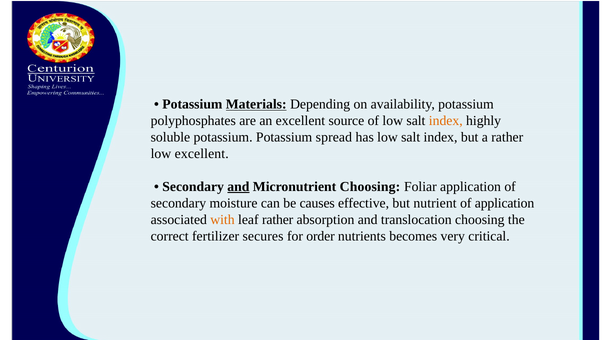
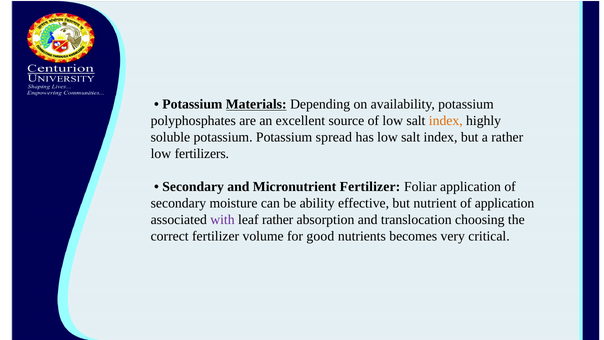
low excellent: excellent -> fertilizers
and at (238, 186) underline: present -> none
Micronutrient Choosing: Choosing -> Fertilizer
causes: causes -> ability
with colour: orange -> purple
secures: secures -> volume
order: order -> good
